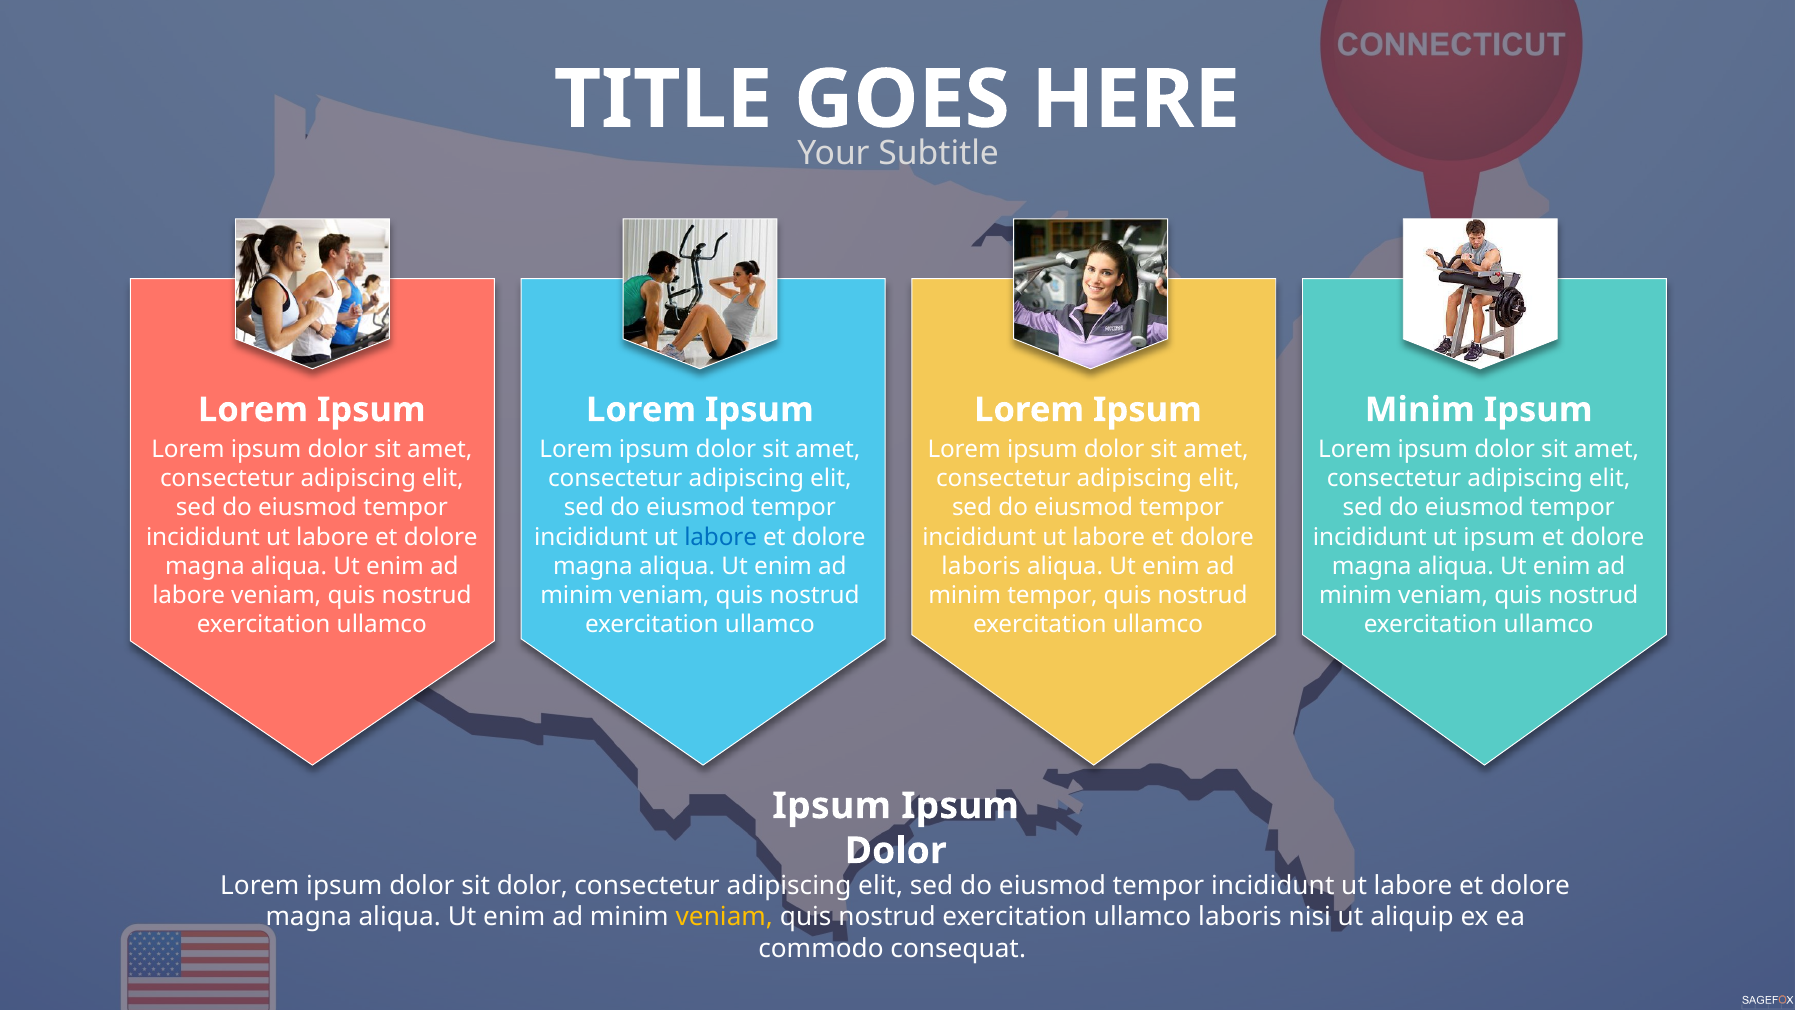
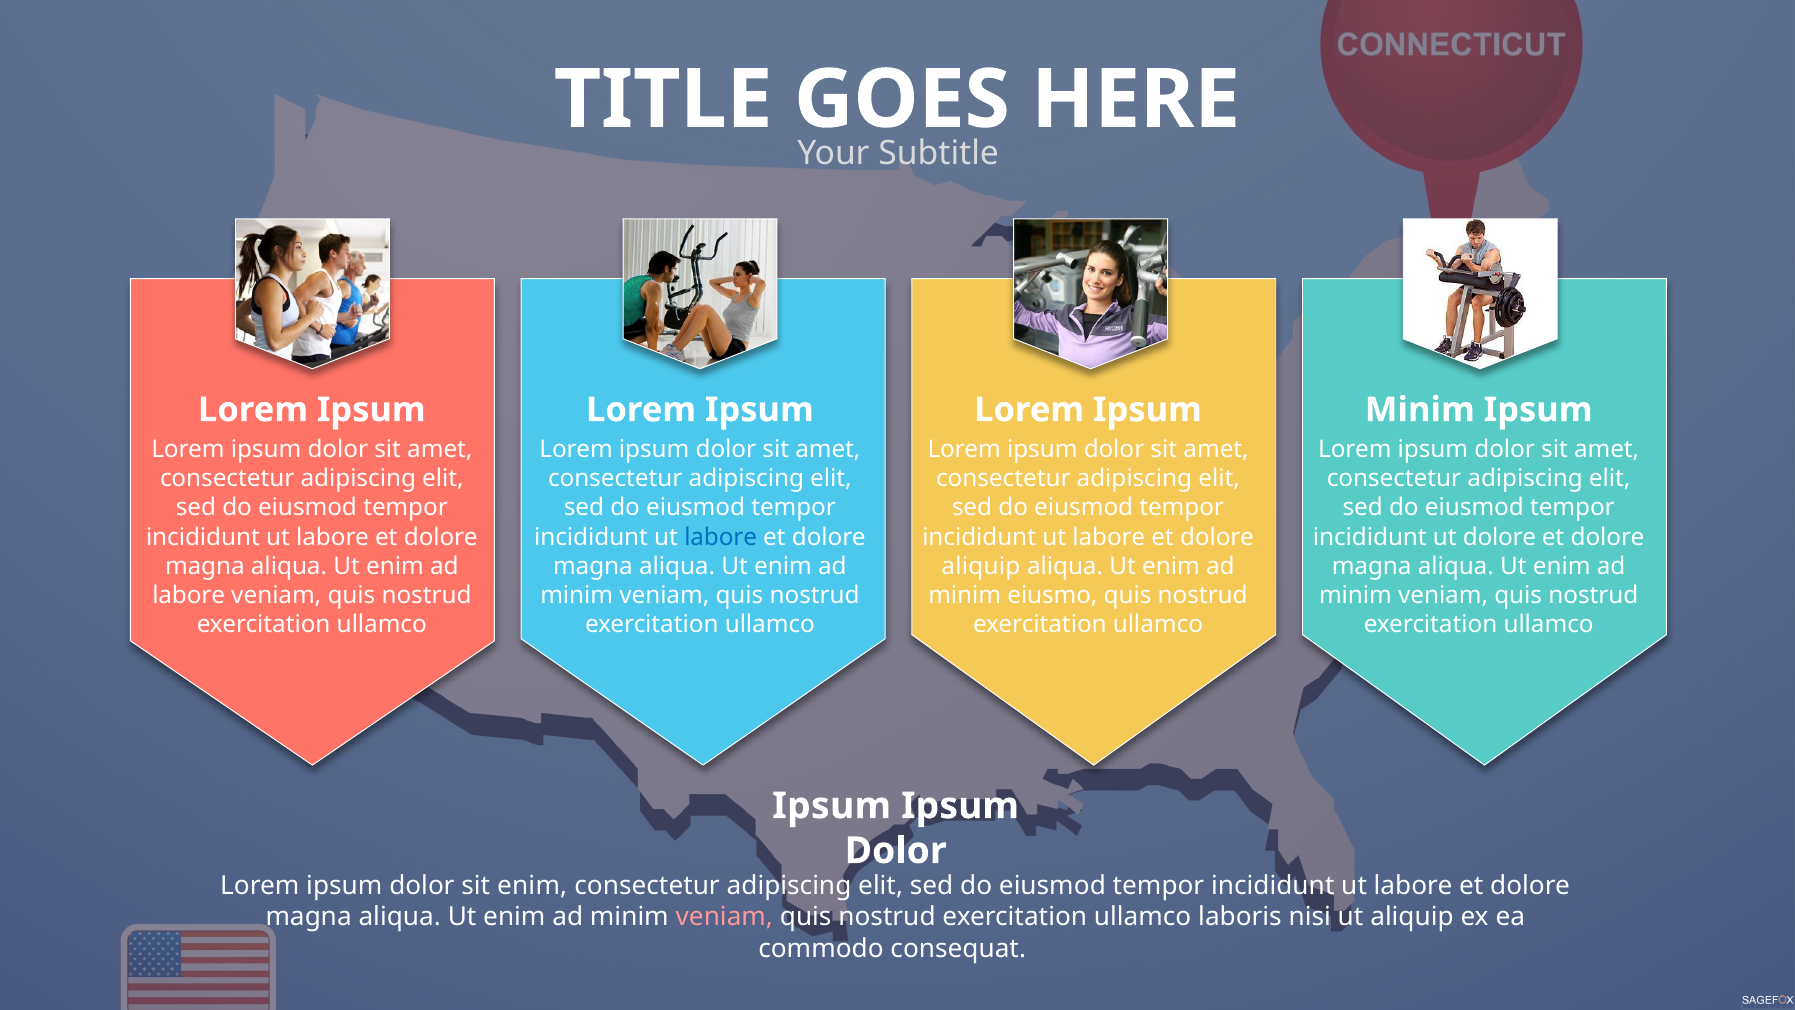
ut ipsum: ipsum -> dolore
laboris at (981, 566): laboris -> aliquip
minim tempor: tempor -> eiusmo
sit dolor: dolor -> enim
veniam at (724, 917) colour: yellow -> pink
